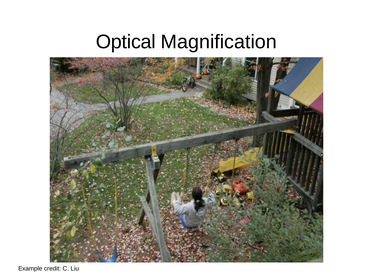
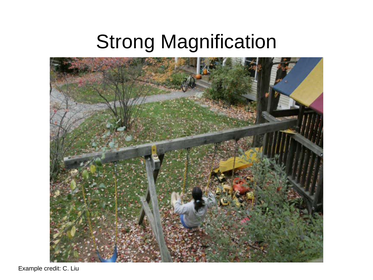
Optical: Optical -> Strong
